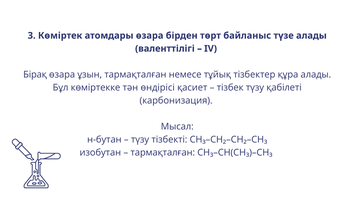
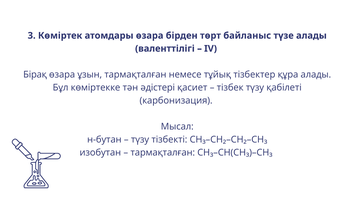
өндірісі: өндірісі -> әдістері
